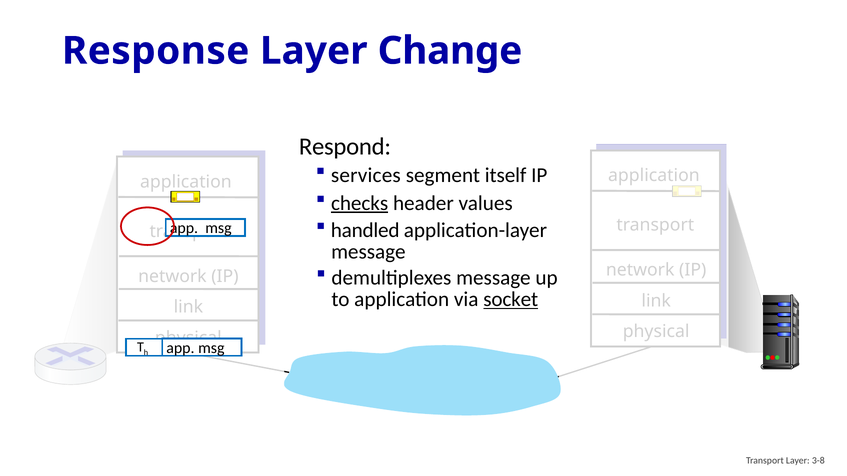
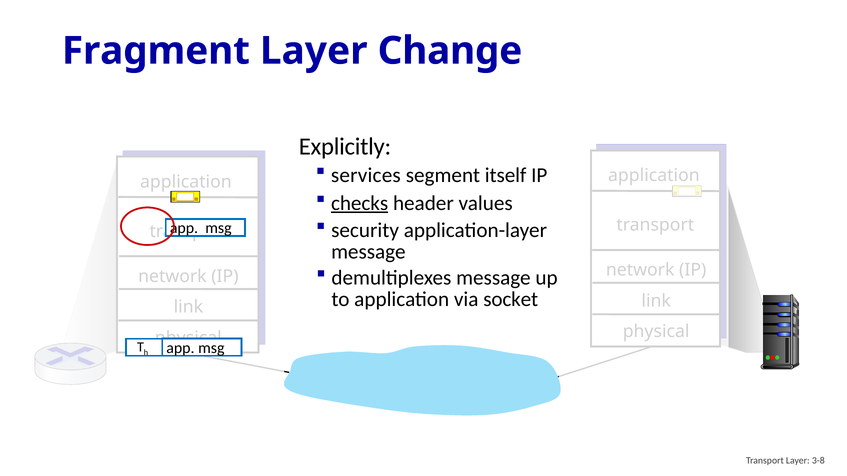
Response: Response -> Fragment
Respond: Respond -> Explicitly
handled: handled -> security
socket underline: present -> none
